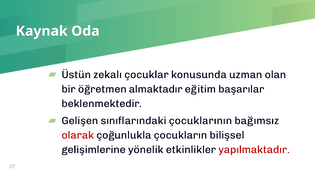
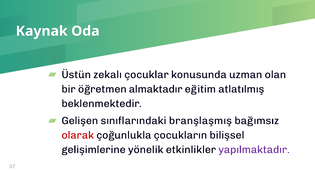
başarılar: başarılar -> atlatılmış
çocuklarının: çocuklarının -> branşlaşmış
yapılmaktadır colour: red -> purple
